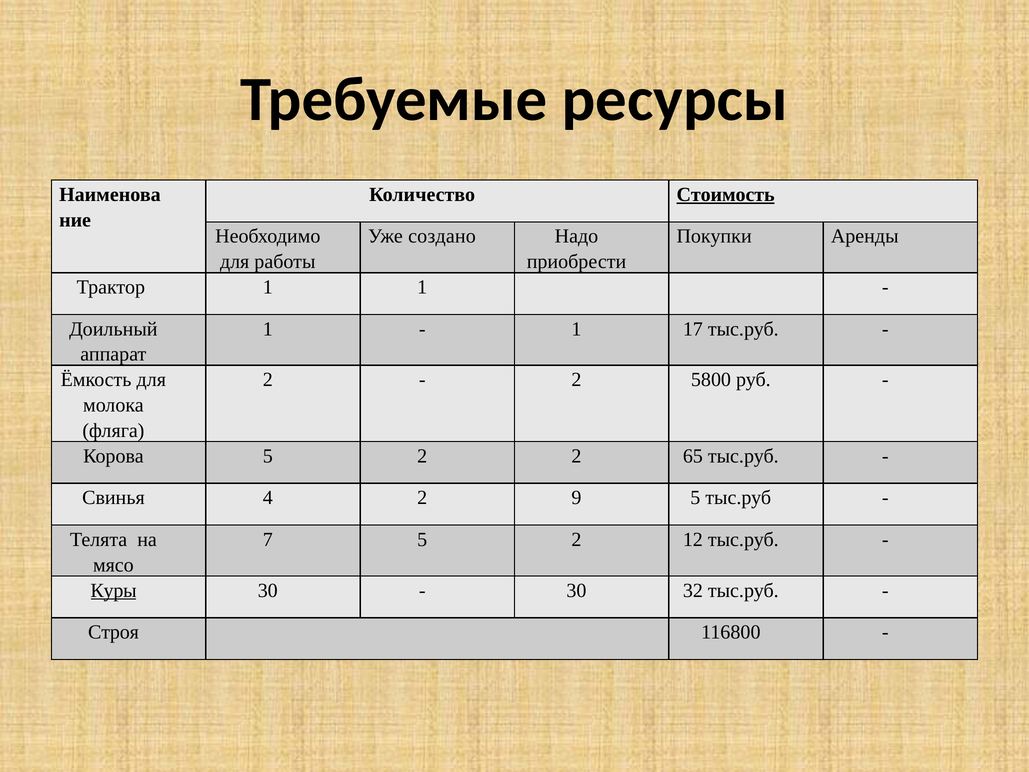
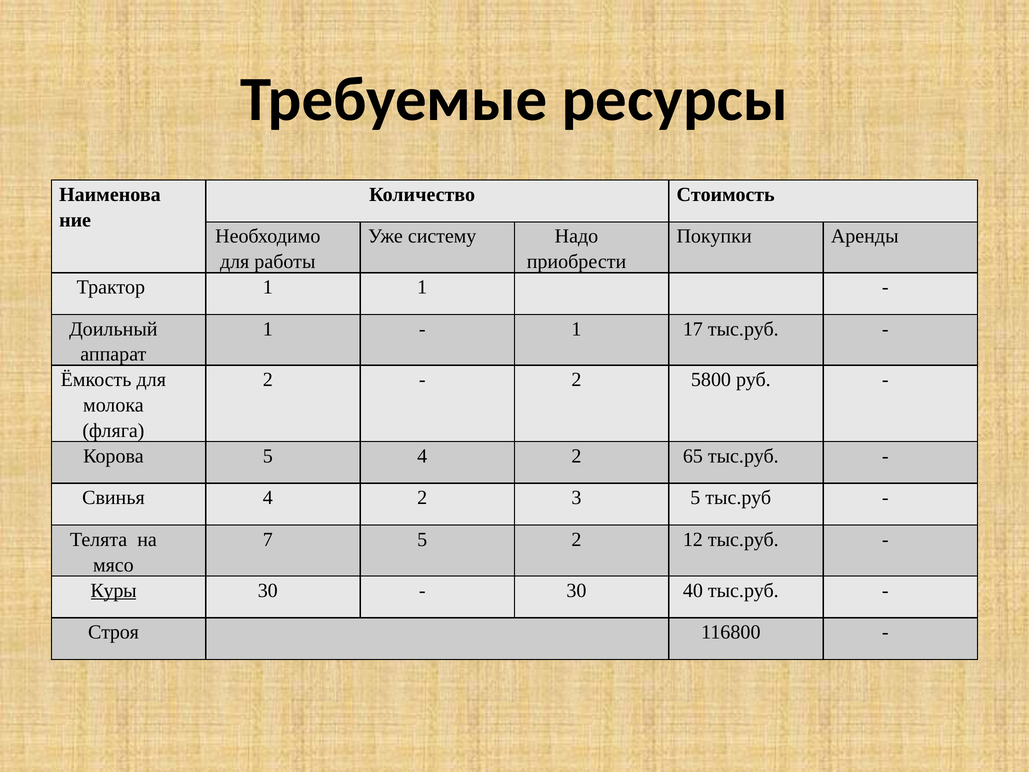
Стоимость underline: present -> none
создано: создано -> систему
Корова 5 2: 2 -> 4
9: 9 -> 3
32: 32 -> 40
